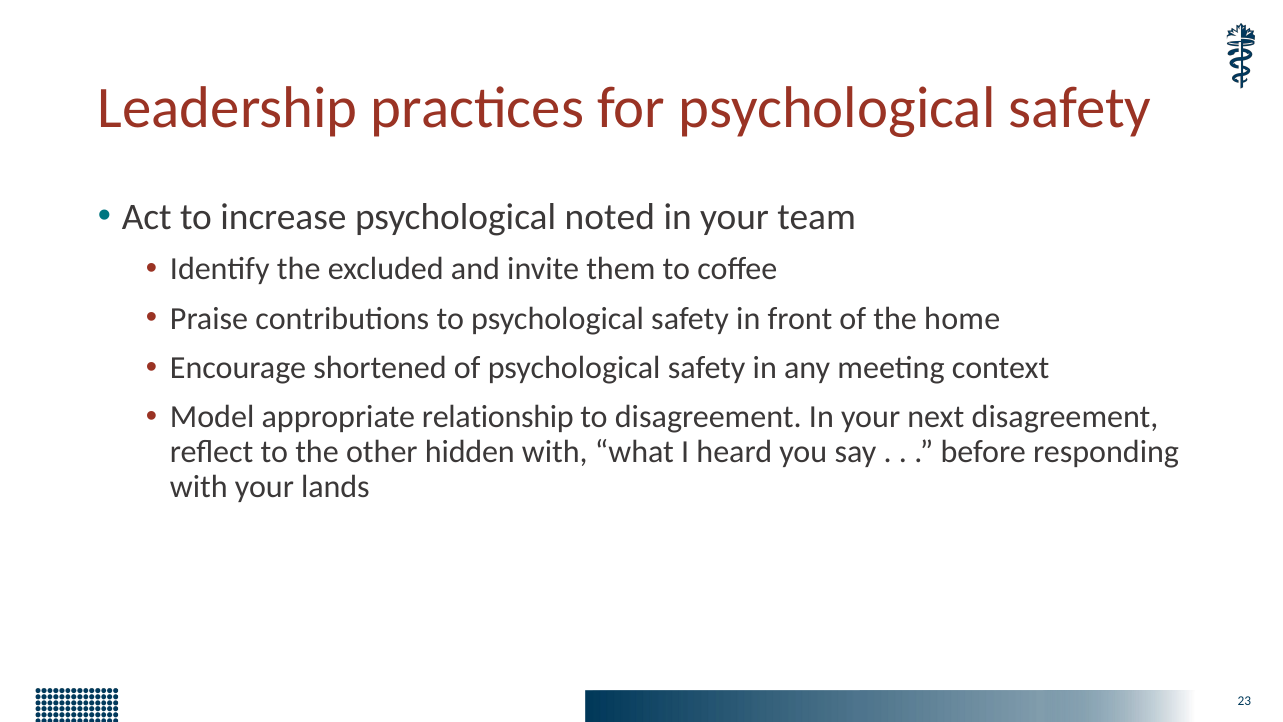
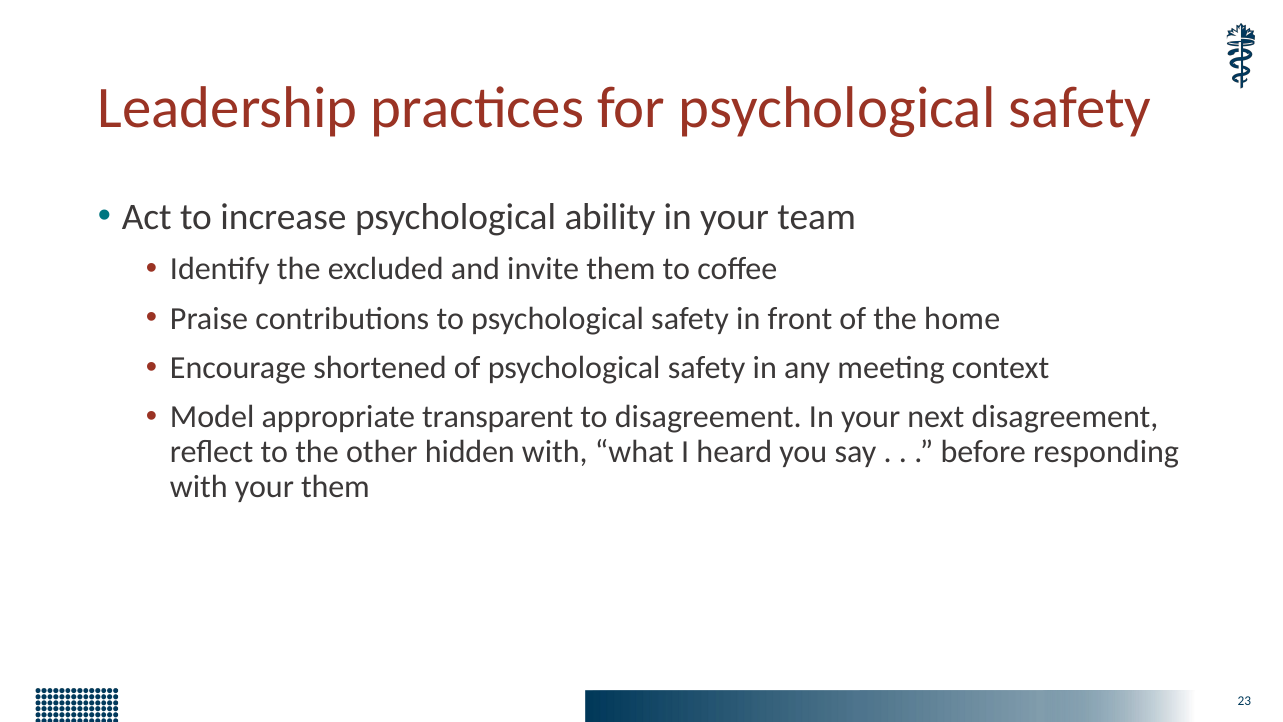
noted: noted -> ability
relationship: relationship -> transparent
your lands: lands -> them
